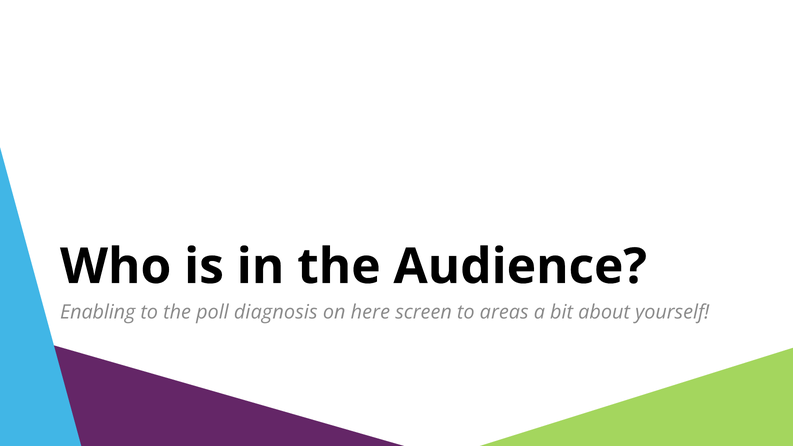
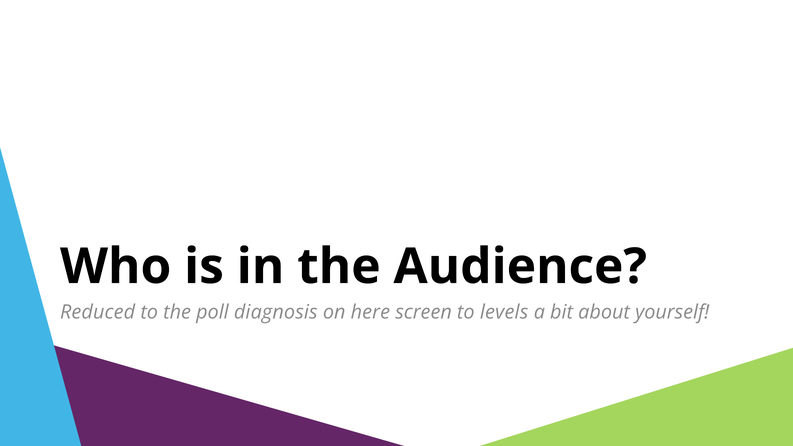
Enabling: Enabling -> Reduced
areas: areas -> levels
